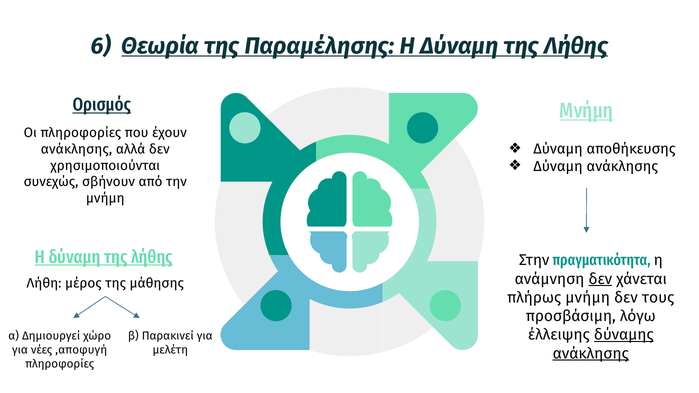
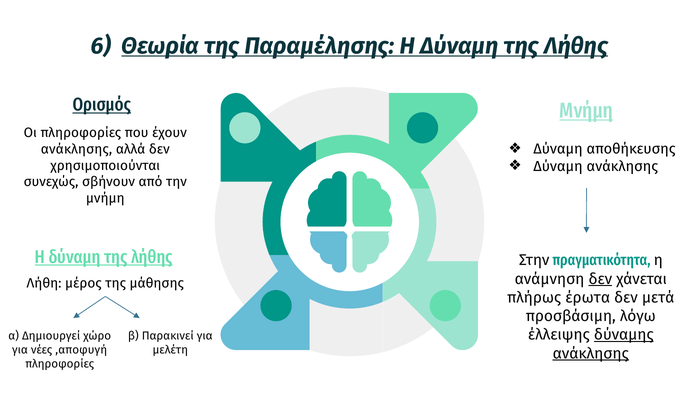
πλήρως μνήμη: μνήμη -> έρωτα
τους: τους -> μετά
